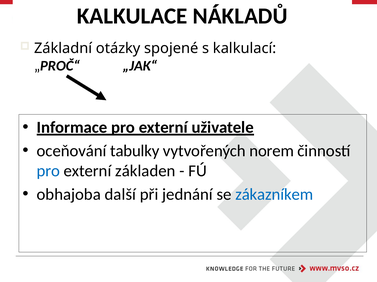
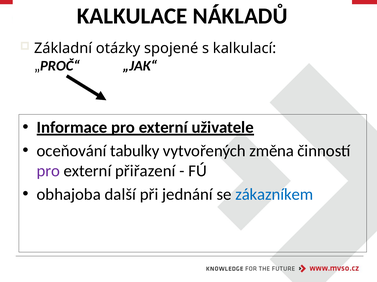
norem: norem -> změna
pro at (48, 171) colour: blue -> purple
základen: základen -> přiřazení
